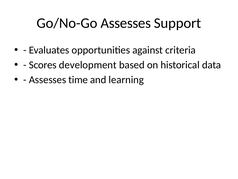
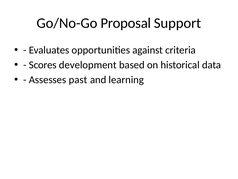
Go/No-Go Assesses: Assesses -> Proposal
time: time -> past
